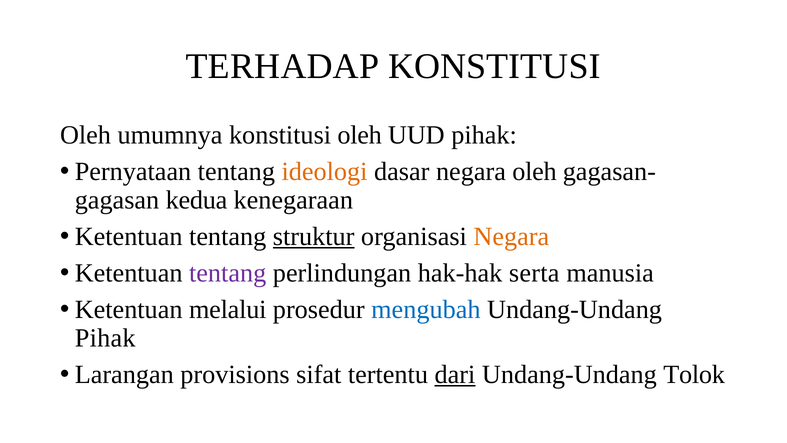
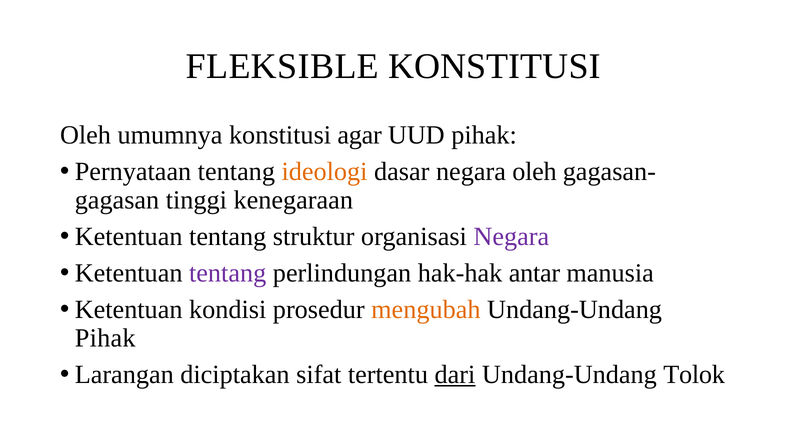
TERHADAP: TERHADAP -> FLEKSIBLE
umumnya konstitusi oleh: oleh -> agar
kedua: kedua -> tinggi
struktur underline: present -> none
Negara at (511, 236) colour: orange -> purple
serta: serta -> antar
melalui: melalui -> kondisi
mengubah colour: blue -> orange
provisions: provisions -> diciptakan
